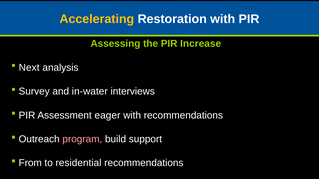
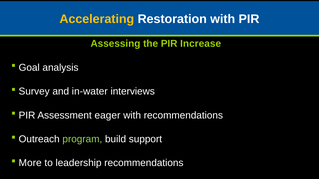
Next: Next -> Goal
program colour: pink -> light green
From: From -> More
residential: residential -> leadership
